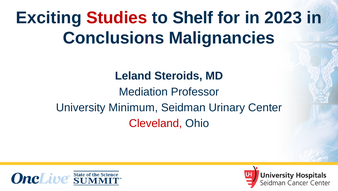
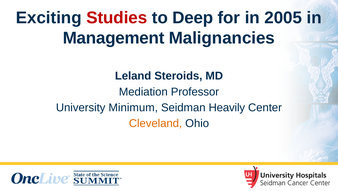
Shelf: Shelf -> Deep
2023: 2023 -> 2005
Conclusions: Conclusions -> Management
Urinary: Urinary -> Heavily
Cleveland colour: red -> orange
